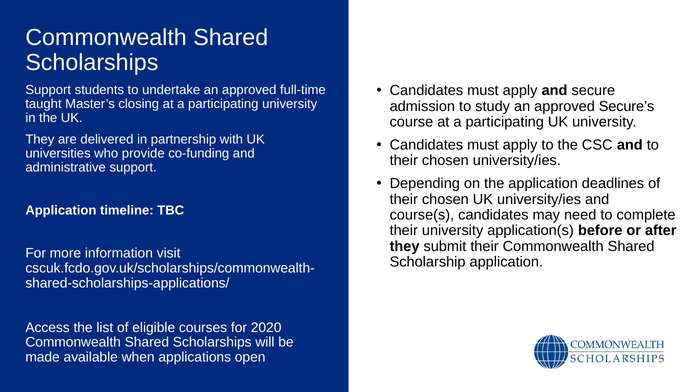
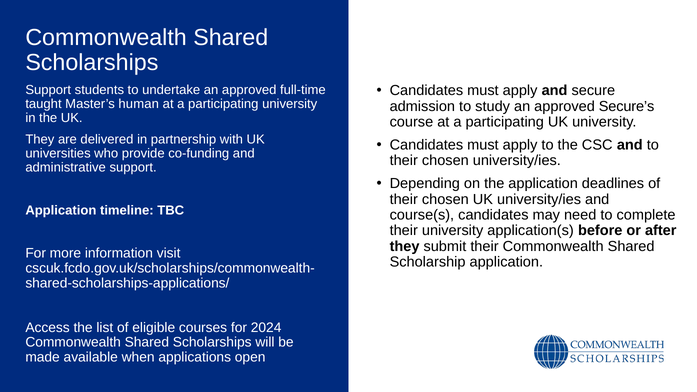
closing: closing -> human
2020: 2020 -> 2024
